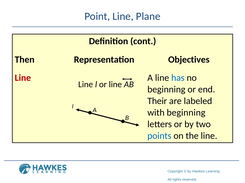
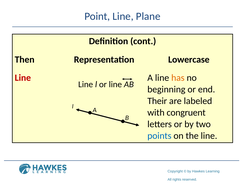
Objectives: Objectives -> Lowercase
has colour: blue -> orange
with beginning: beginning -> congruent
